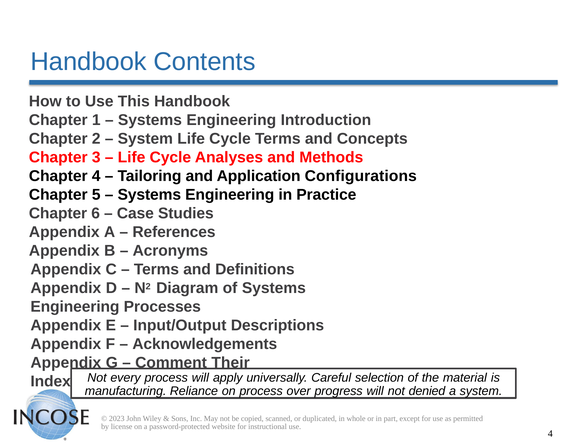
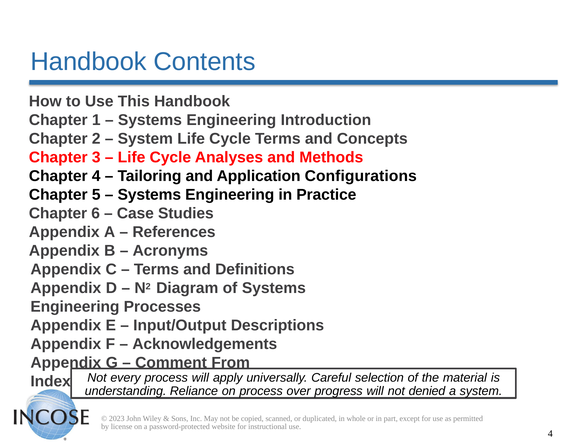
Their: Their -> From
manufacturing: manufacturing -> understanding
